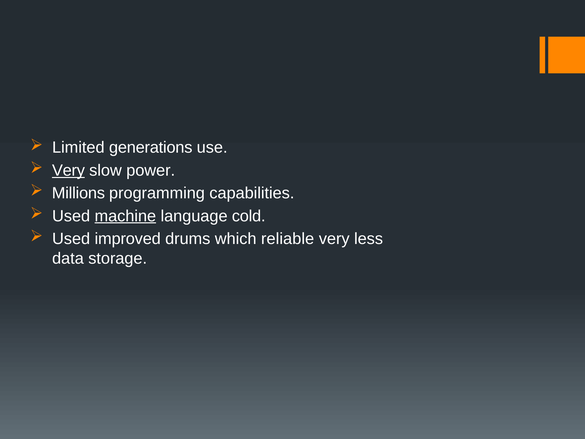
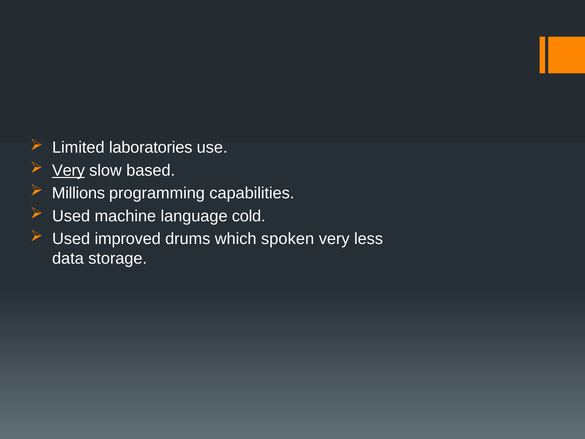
generations: generations -> laboratories
power: power -> based
machine underline: present -> none
reliable: reliable -> spoken
